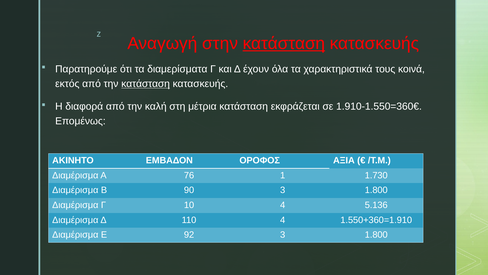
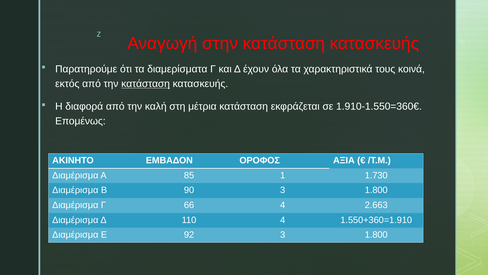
κατάσταση at (284, 43) underline: present -> none
76: 76 -> 85
10: 10 -> 66
5.136: 5.136 -> 2.663
